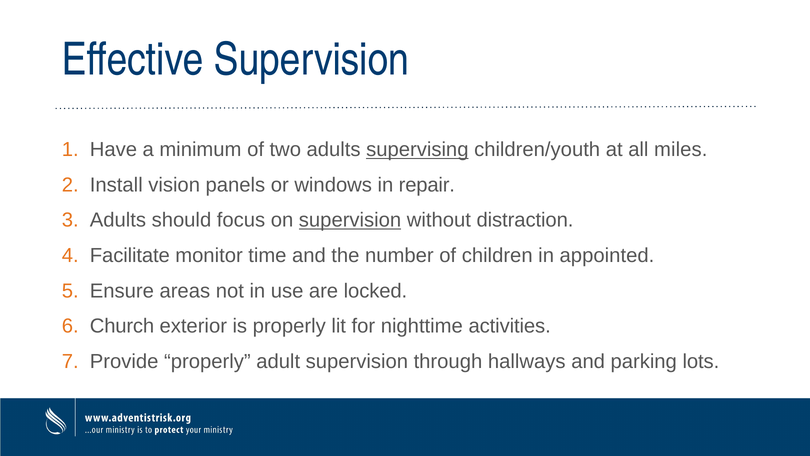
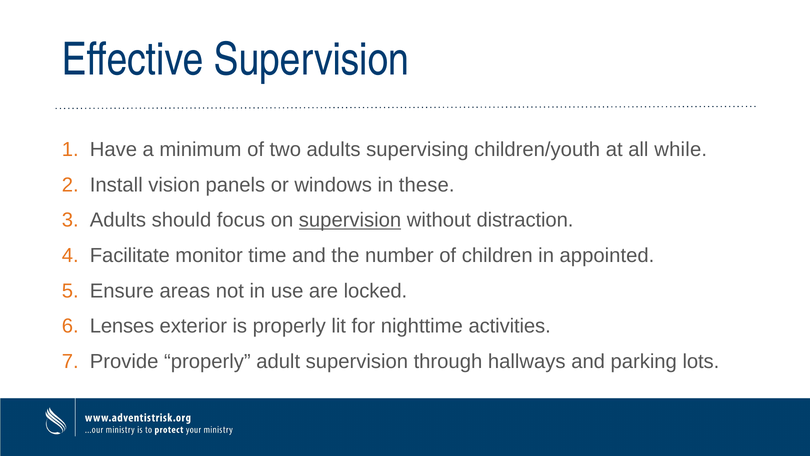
supervising underline: present -> none
miles: miles -> while
repair: repair -> these
Church: Church -> Lenses
